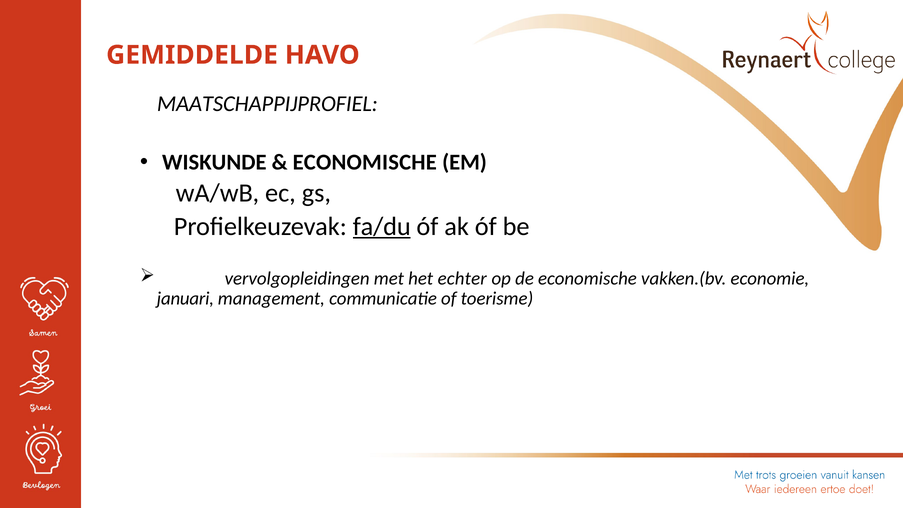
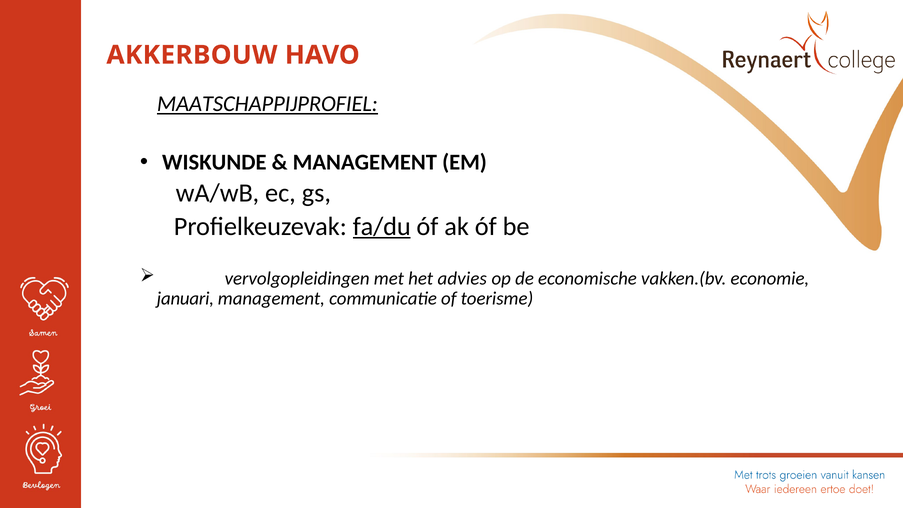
GEMIDDELDE: GEMIDDELDE -> AKKERBOUW
MAATSCHAPPIJPROFIEL underline: none -> present
ECONOMISCHE at (365, 162): ECONOMISCHE -> MANAGEMENT
echter: echter -> advies
